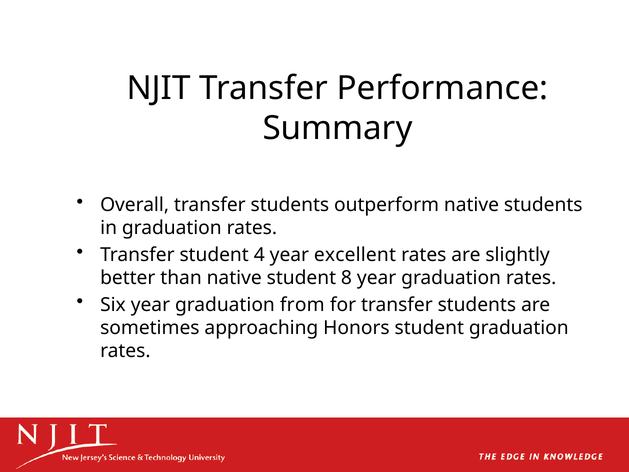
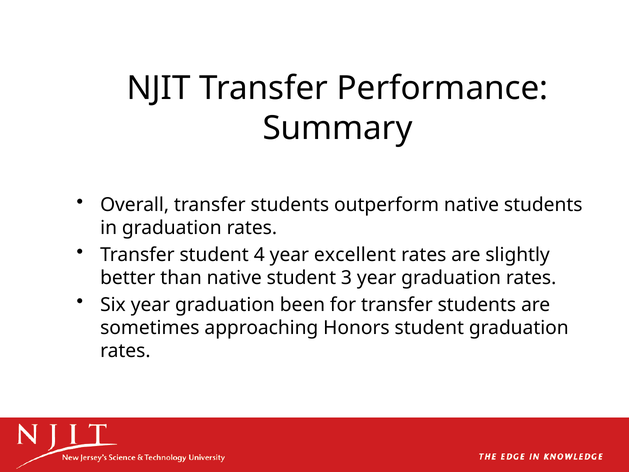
8: 8 -> 3
from: from -> been
